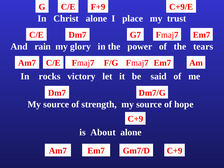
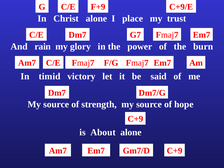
tears: tears -> burn
rocks: rocks -> timid
